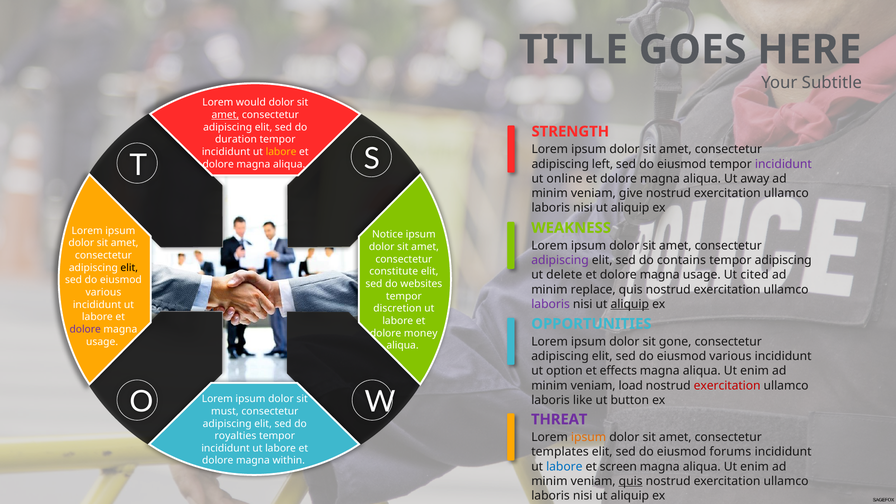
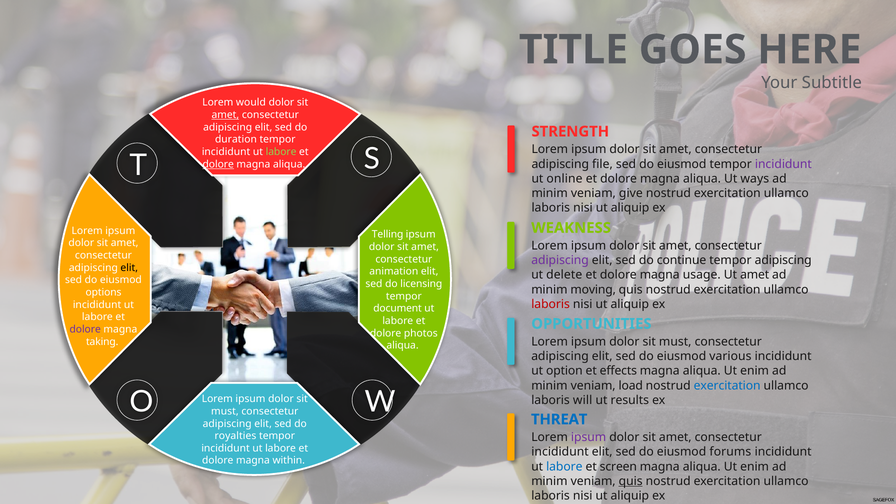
labore at (281, 152) colour: yellow -> light green
left: left -> file
dolore at (218, 164) underline: none -> present
away: away -> ways
Notice: Notice -> Telling
contains: contains -> continue
constitute: constitute -> animation
Ut cited: cited -> amet
websites: websites -> licensing
replace: replace -> moving
various at (103, 292): various -> options
laboris at (551, 304) colour: purple -> red
aliquip at (630, 304) underline: present -> none
discretion: discretion -> document
money: money -> photos
gone at (675, 342): gone -> must
usage at (102, 342): usage -> taking
exercitation at (727, 386) colour: red -> blue
like: like -> will
button: button -> results
THREAT colour: purple -> blue
ipsum at (589, 437) colour: orange -> purple
templates at (560, 452): templates -> incididunt
